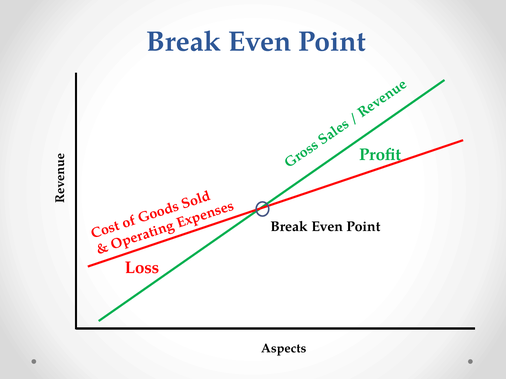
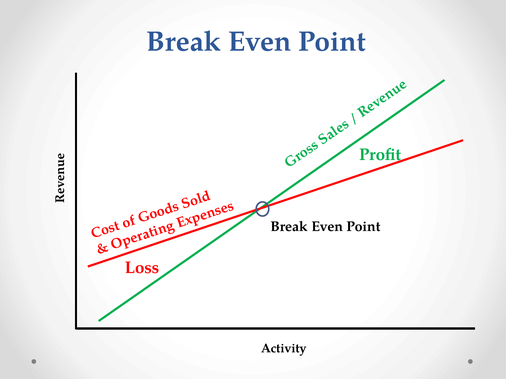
Aspects: Aspects -> Activity
